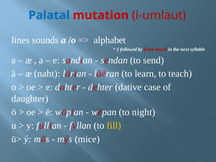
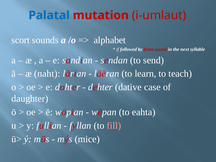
lines: lines -> scort
night: night -> eahta
fill colour: yellow -> pink
